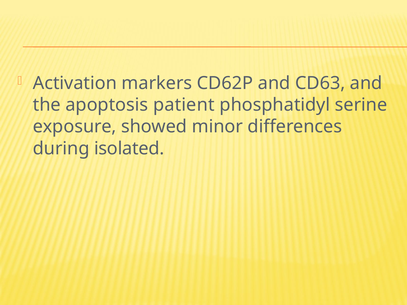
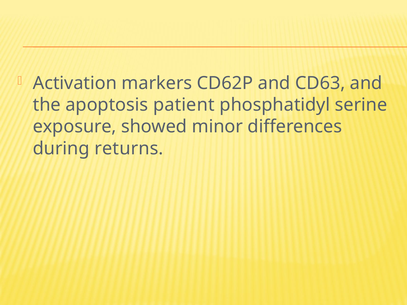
isolated: isolated -> returns
